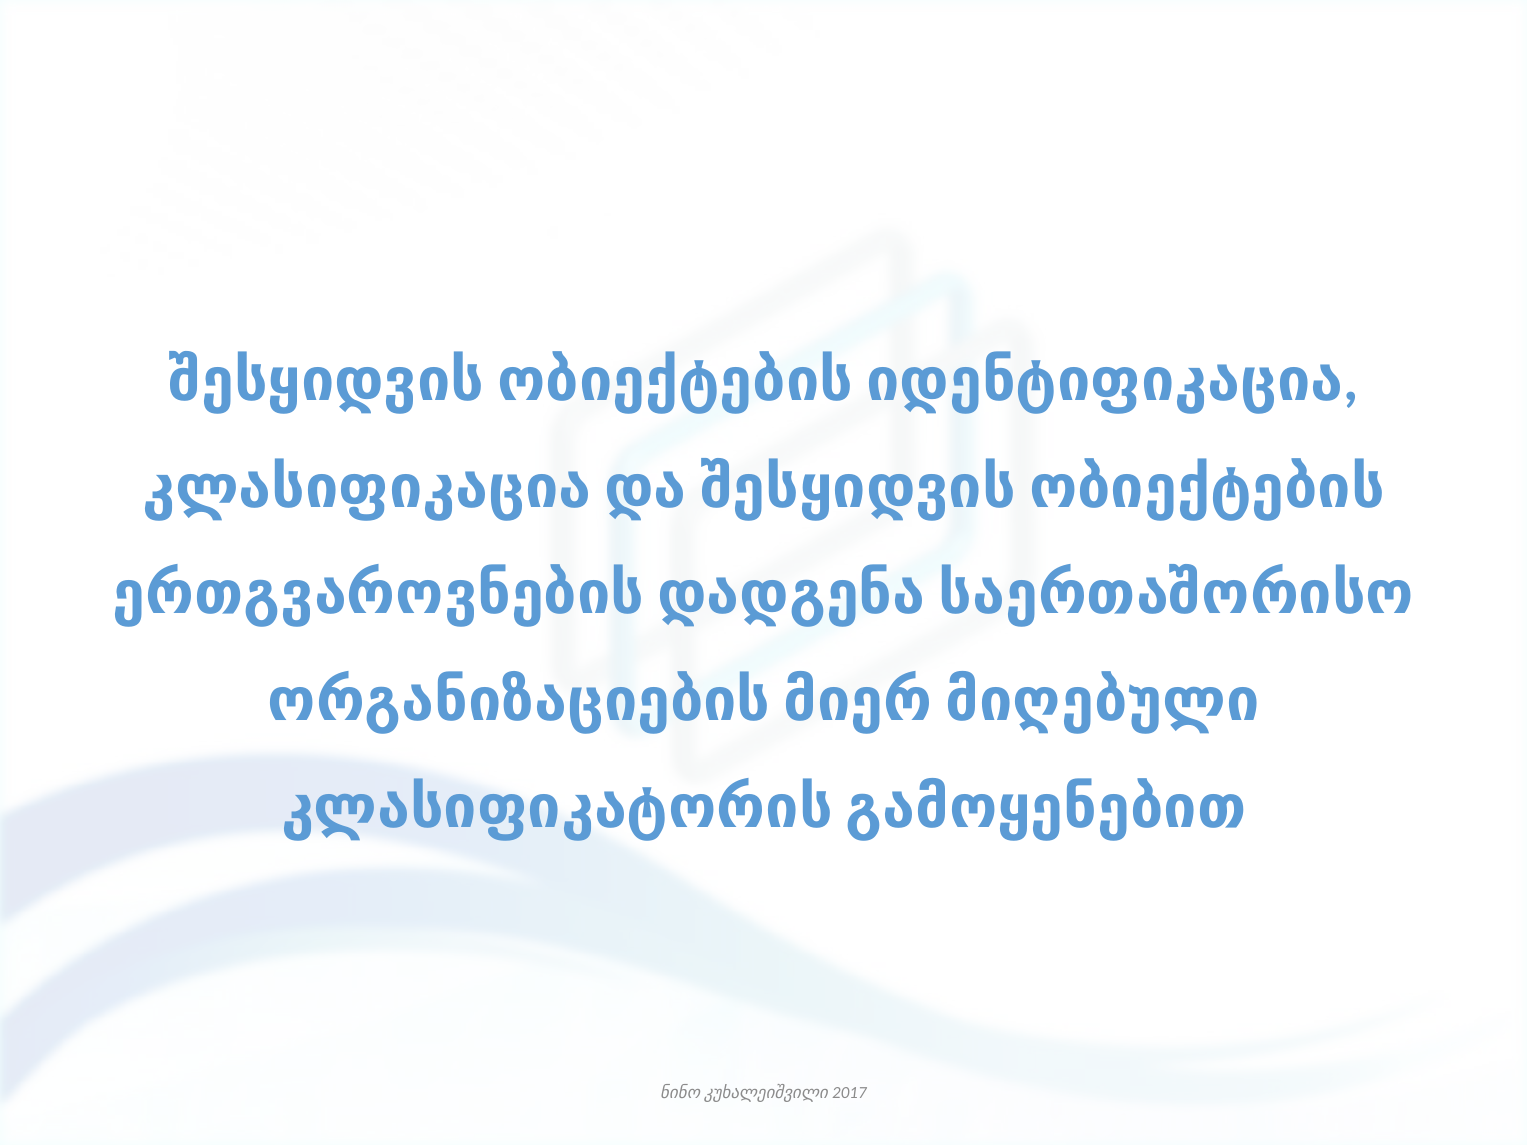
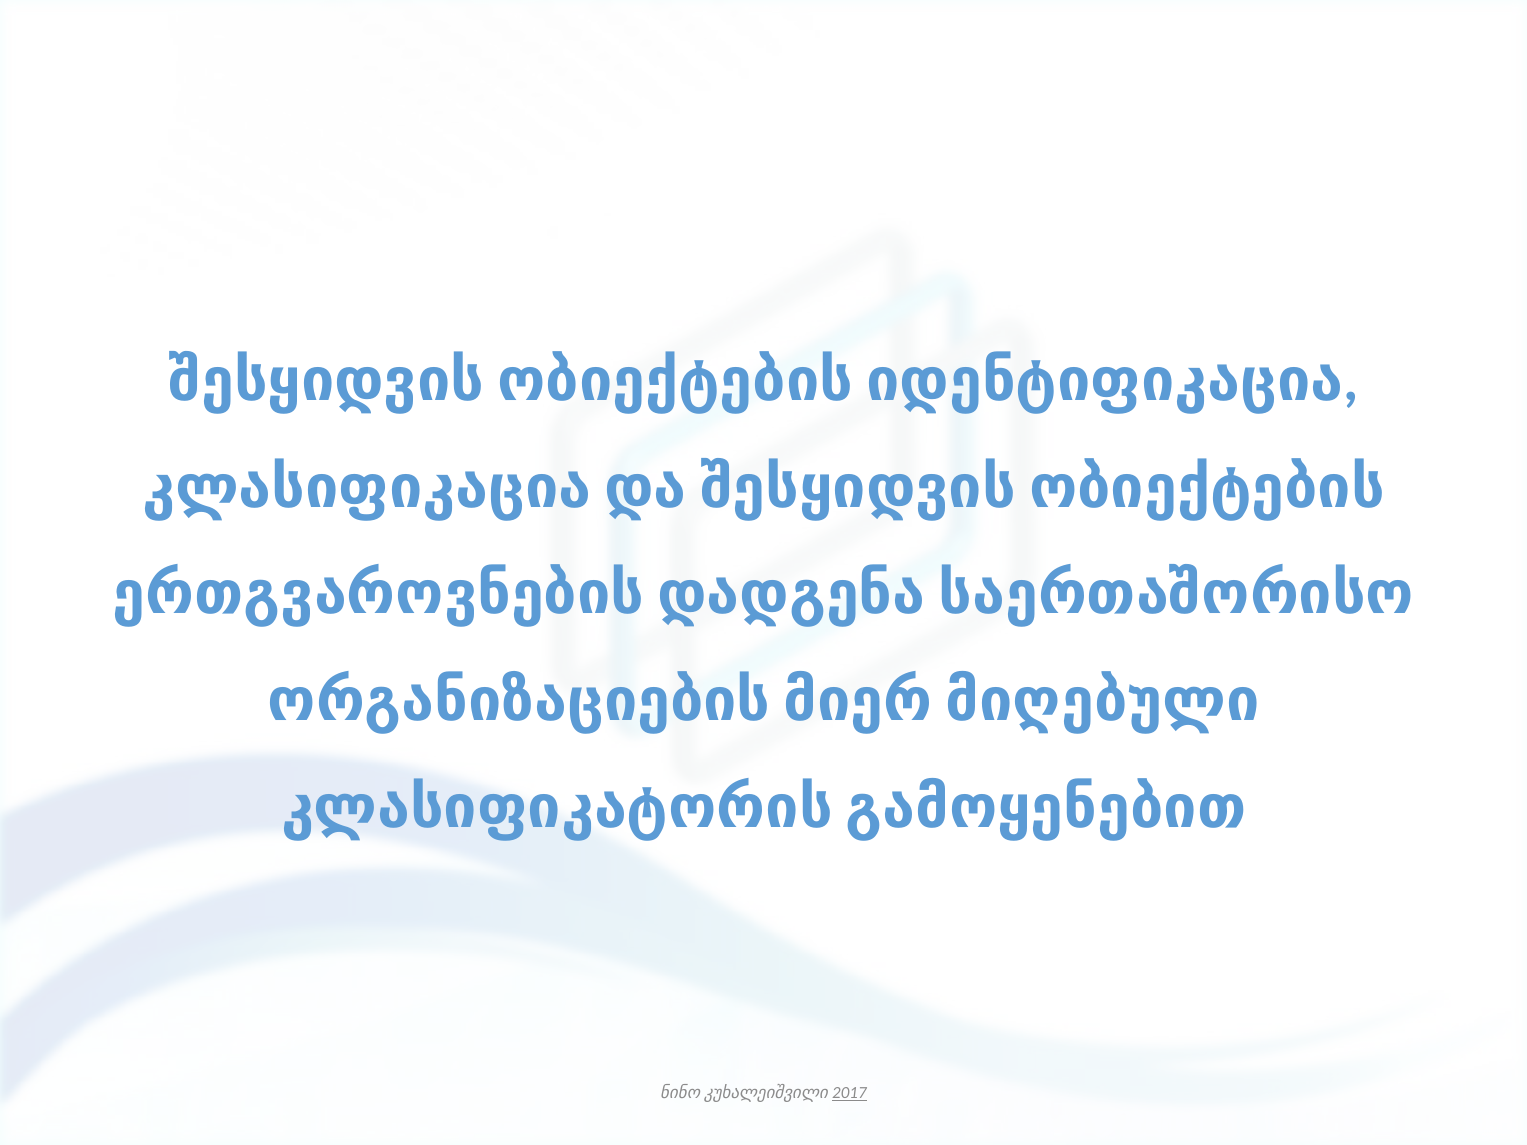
2017 underline: none -> present
